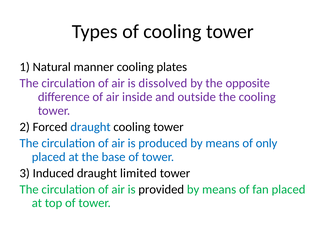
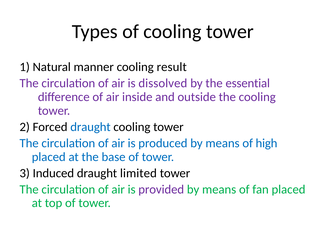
plates: plates -> result
opposite: opposite -> essential
only: only -> high
provided colour: black -> purple
